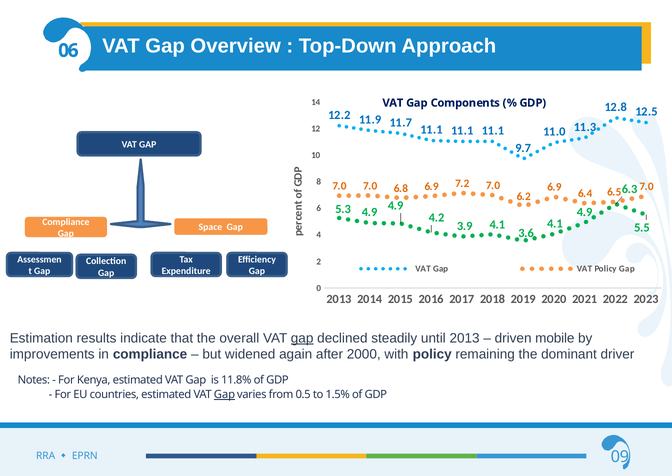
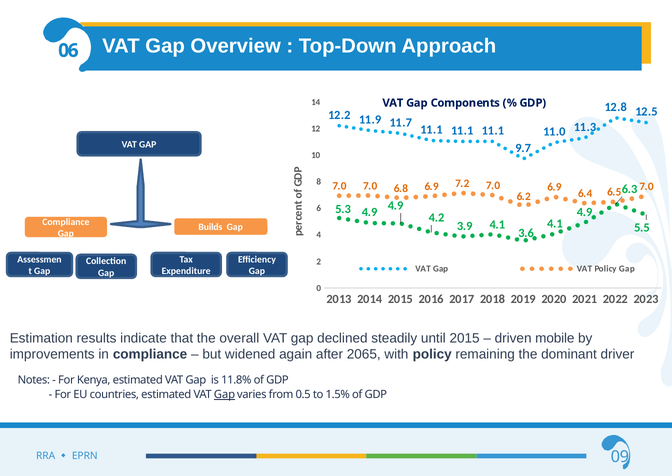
Space: Space -> Builds
gap at (302, 338) underline: present -> none
until 2013: 2013 -> 2015
2000: 2000 -> 2065
